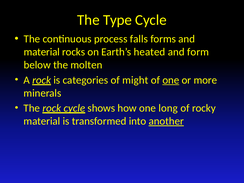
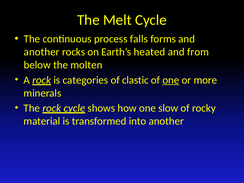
Type: Type -> Melt
material at (42, 52): material -> another
form: form -> from
might: might -> clastic
long: long -> slow
another at (166, 121) underline: present -> none
